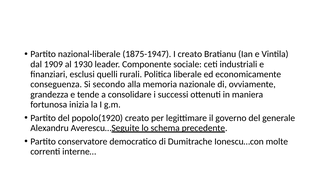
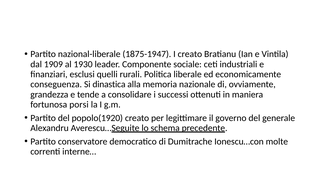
secondo: secondo -> dinastica
inizia: inizia -> porsi
